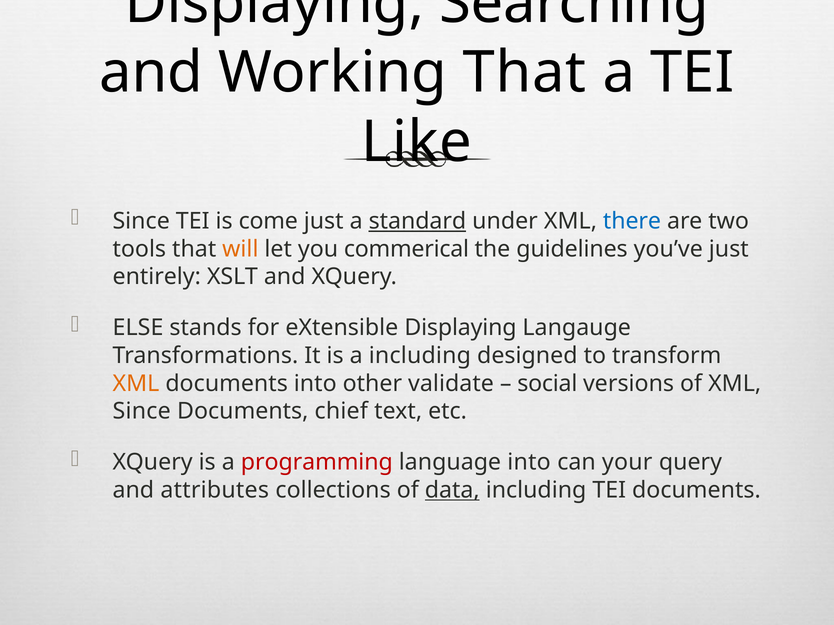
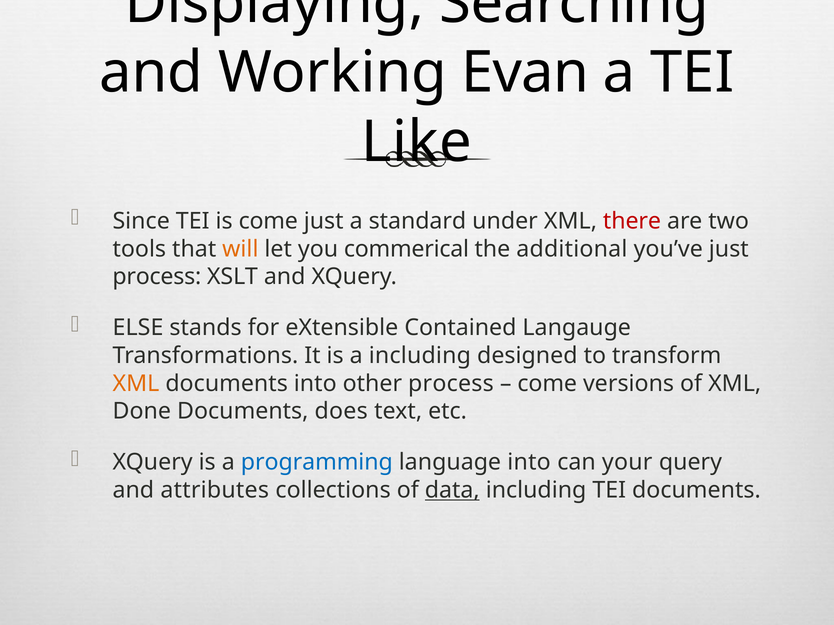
Working That: That -> Evan
standard underline: present -> none
there colour: blue -> red
guidelines: guidelines -> additional
entirely at (157, 277): entirely -> process
eXtensible Displaying: Displaying -> Contained
other validate: validate -> process
social at (547, 384): social -> come
Since at (142, 412): Since -> Done
chief: chief -> does
programming colour: red -> blue
